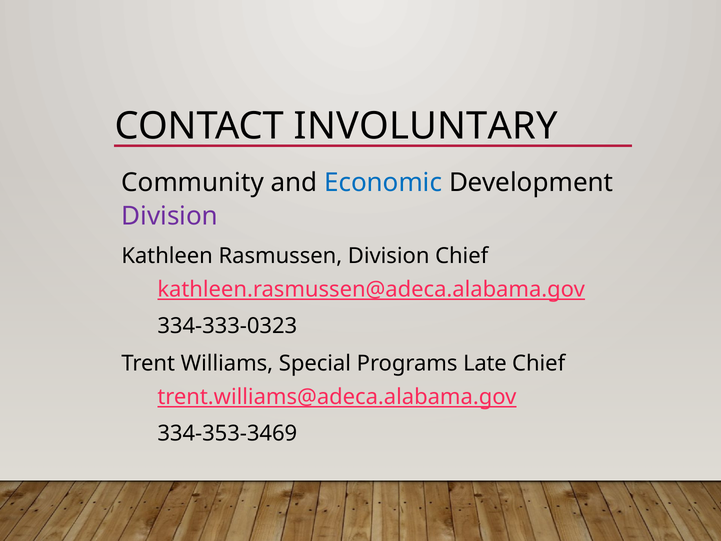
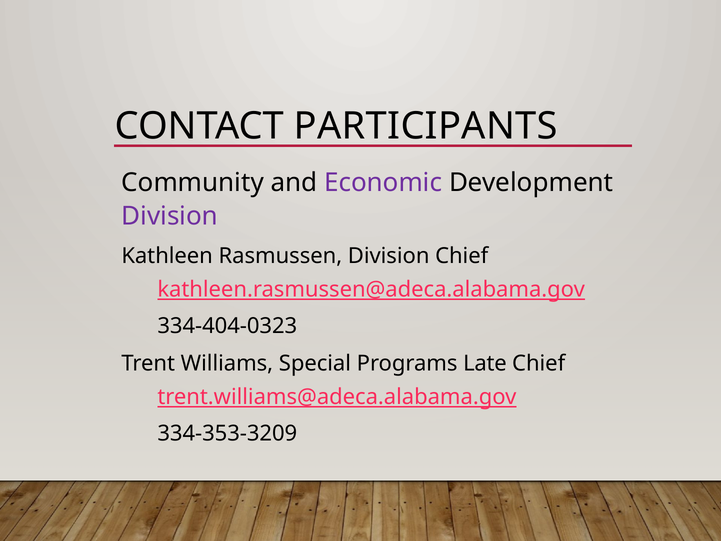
INVOLUNTARY: INVOLUNTARY -> PARTICIPANTS
Economic colour: blue -> purple
334-333-0323: 334-333-0323 -> 334-404-0323
334-353-3469: 334-353-3469 -> 334-353-3209
